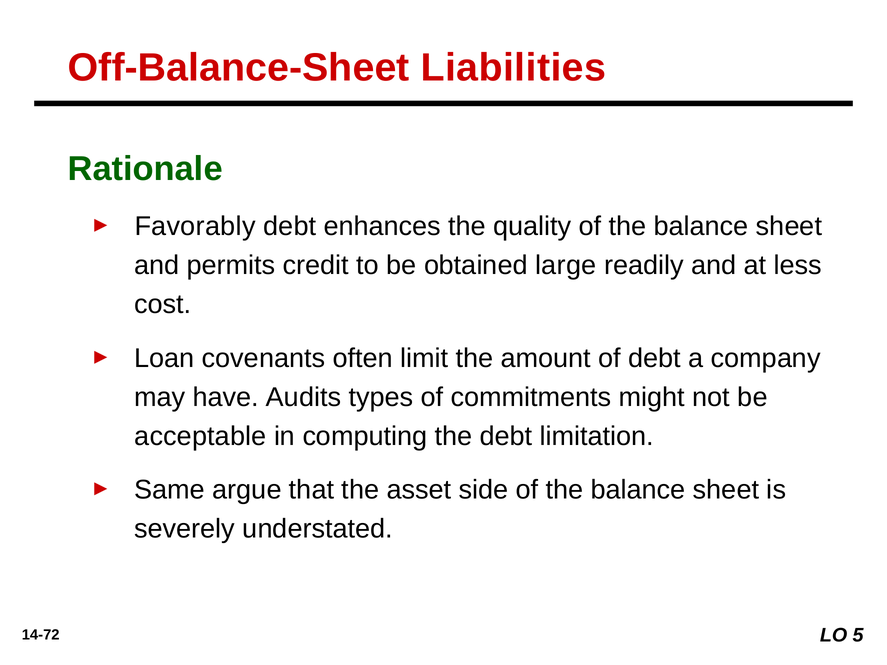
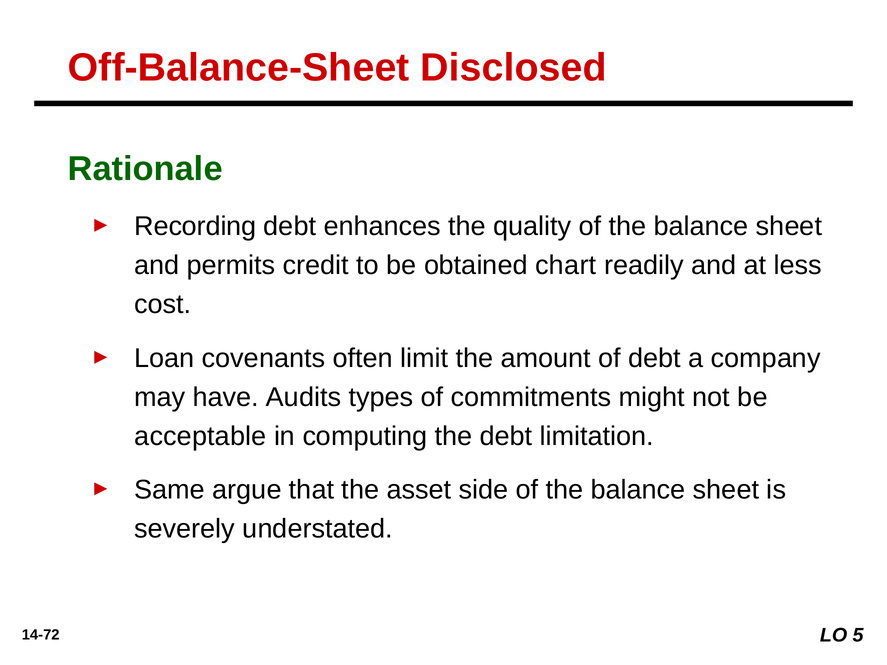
Liabilities: Liabilities -> Disclosed
Favorably: Favorably -> Recording
large: large -> chart
